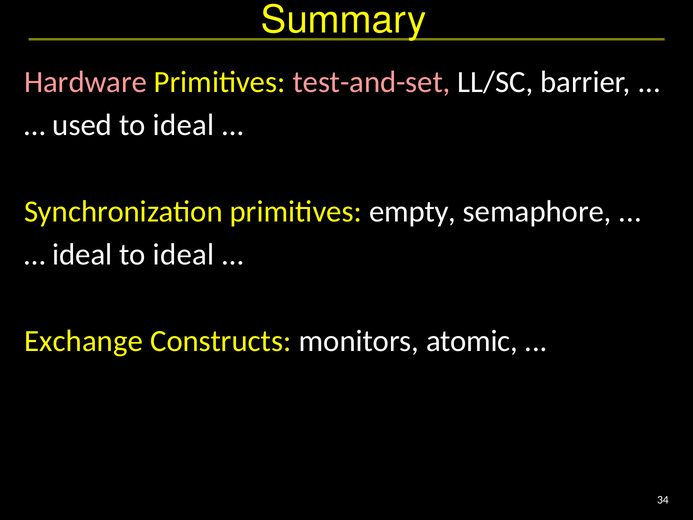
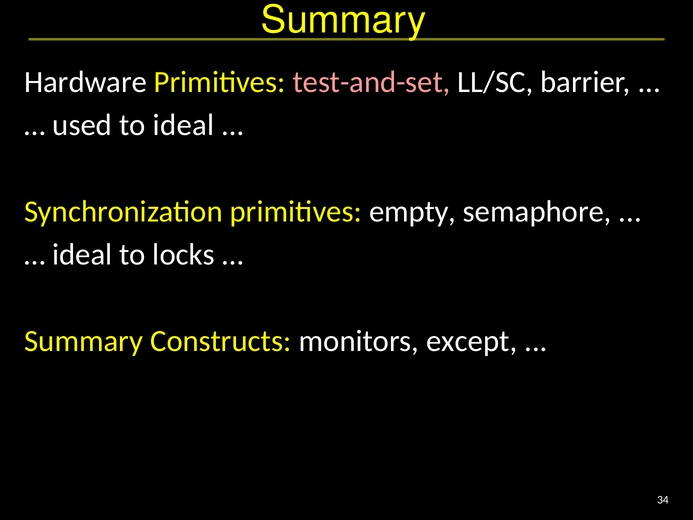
Hardware colour: pink -> white
ideal at (184, 254): ideal -> locks
Exchange at (84, 341): Exchange -> Summary
atomic: atomic -> except
